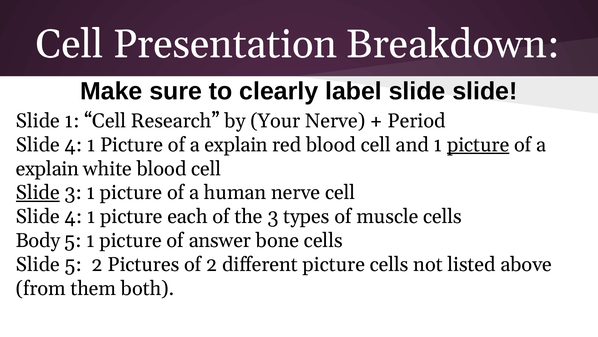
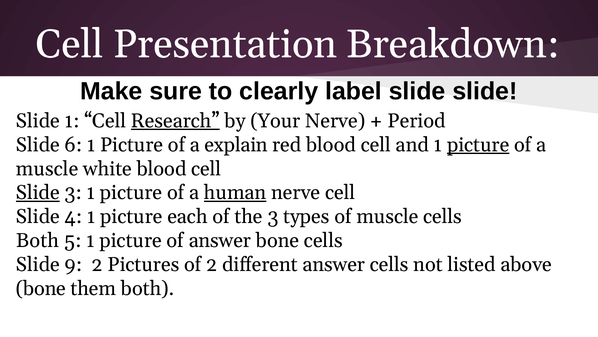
Research underline: none -> present
4 at (73, 145): 4 -> 6
explain at (47, 168): explain -> muscle
human underline: none -> present
Body at (38, 240): Body -> Both
Slide 5: 5 -> 9
different picture: picture -> answer
from at (41, 288): from -> bone
